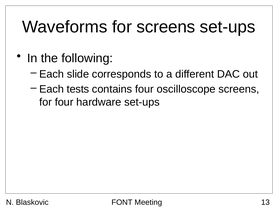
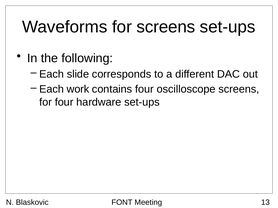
tests: tests -> work
